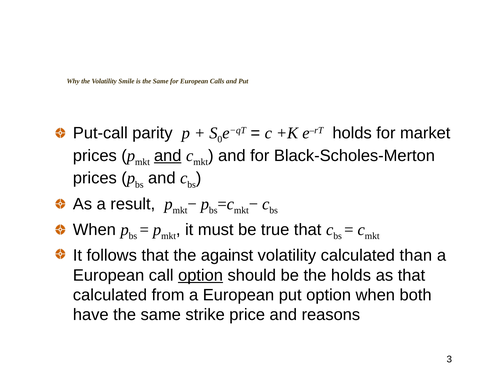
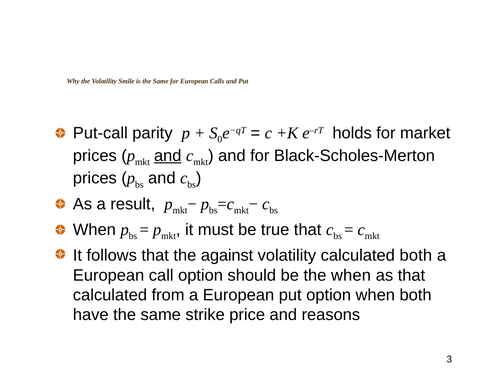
calculated than: than -> both
option at (201, 275) underline: present -> none
the holds: holds -> when
